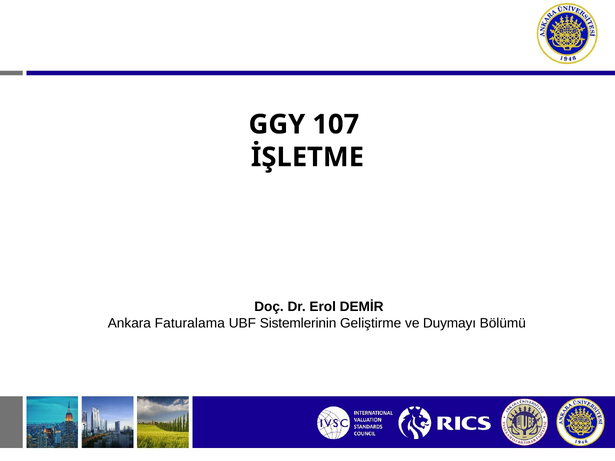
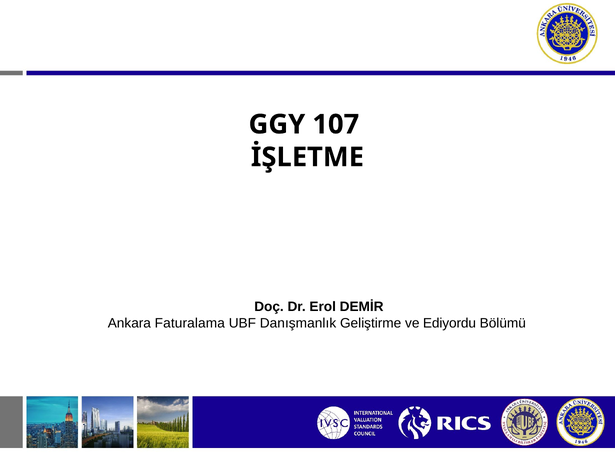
Sistemlerinin: Sistemlerinin -> Danışmanlık
Duymayı: Duymayı -> Ediyordu
